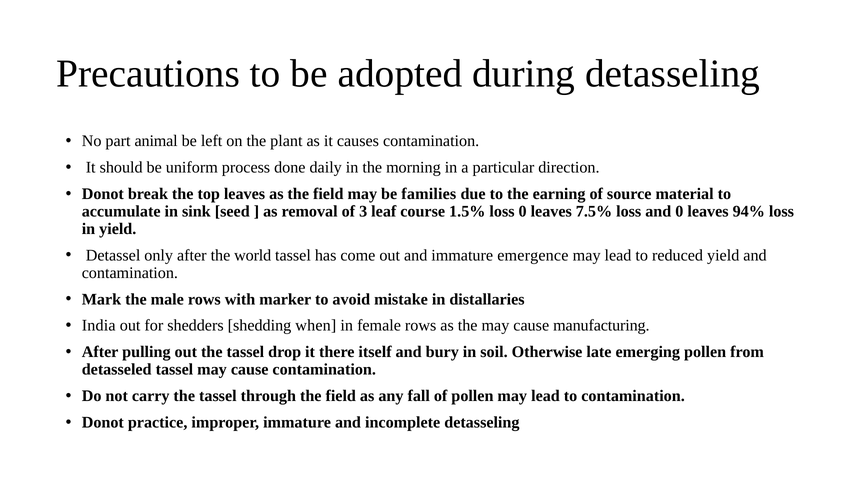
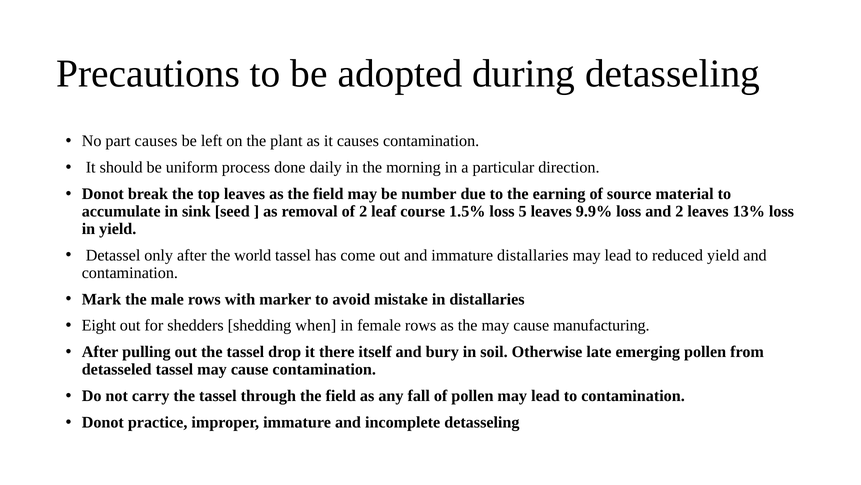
part animal: animal -> causes
families: families -> number
of 3: 3 -> 2
loss 0: 0 -> 5
7.5%: 7.5% -> 9.9%
and 0: 0 -> 2
94%: 94% -> 13%
immature emergence: emergence -> distallaries
India: India -> Eight
